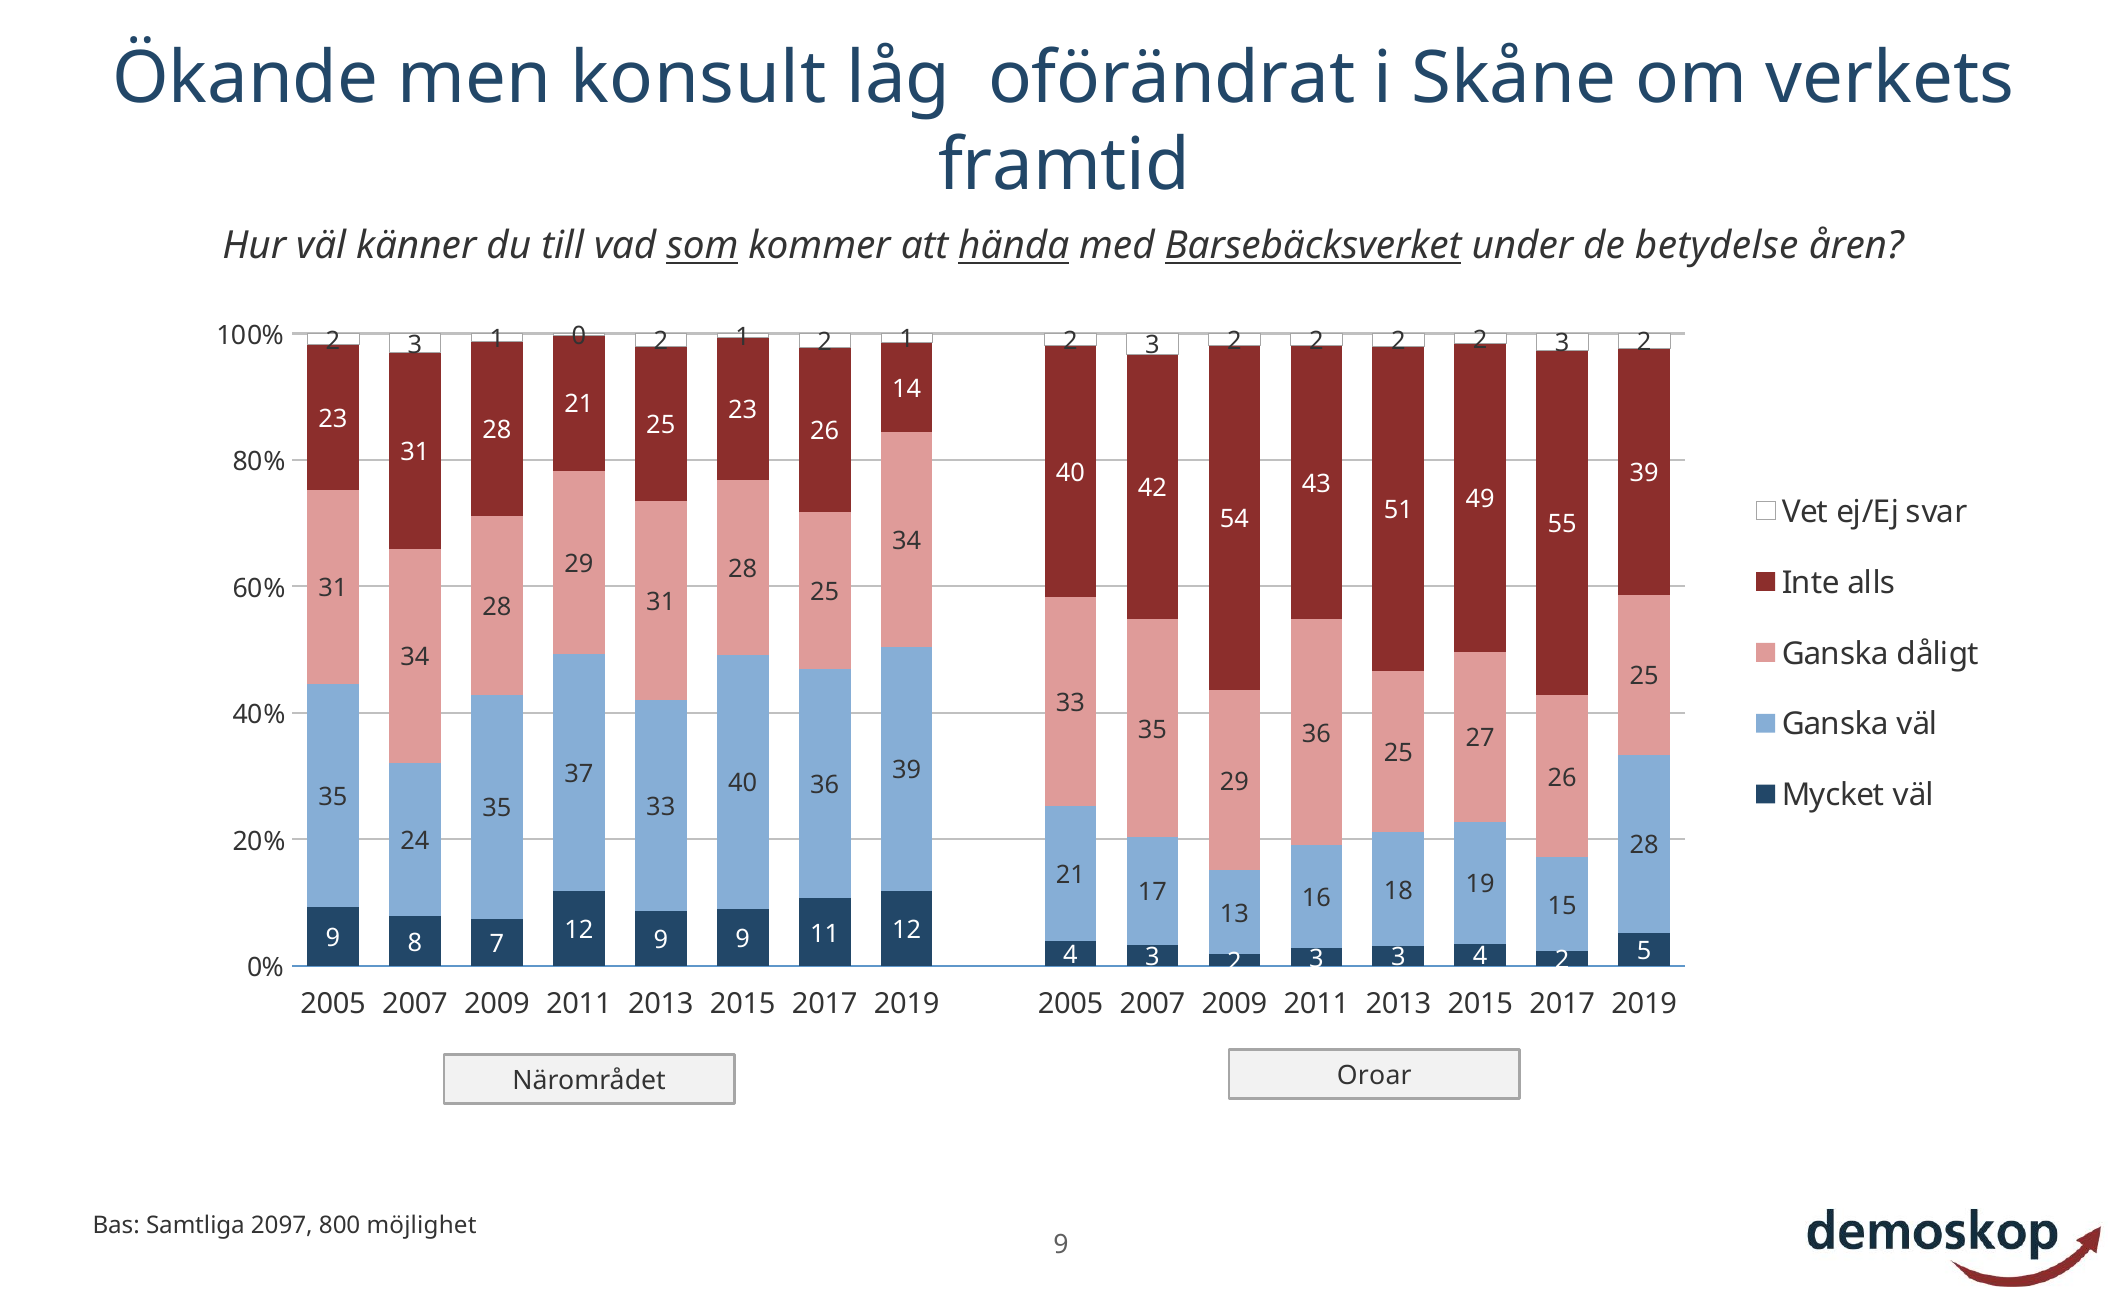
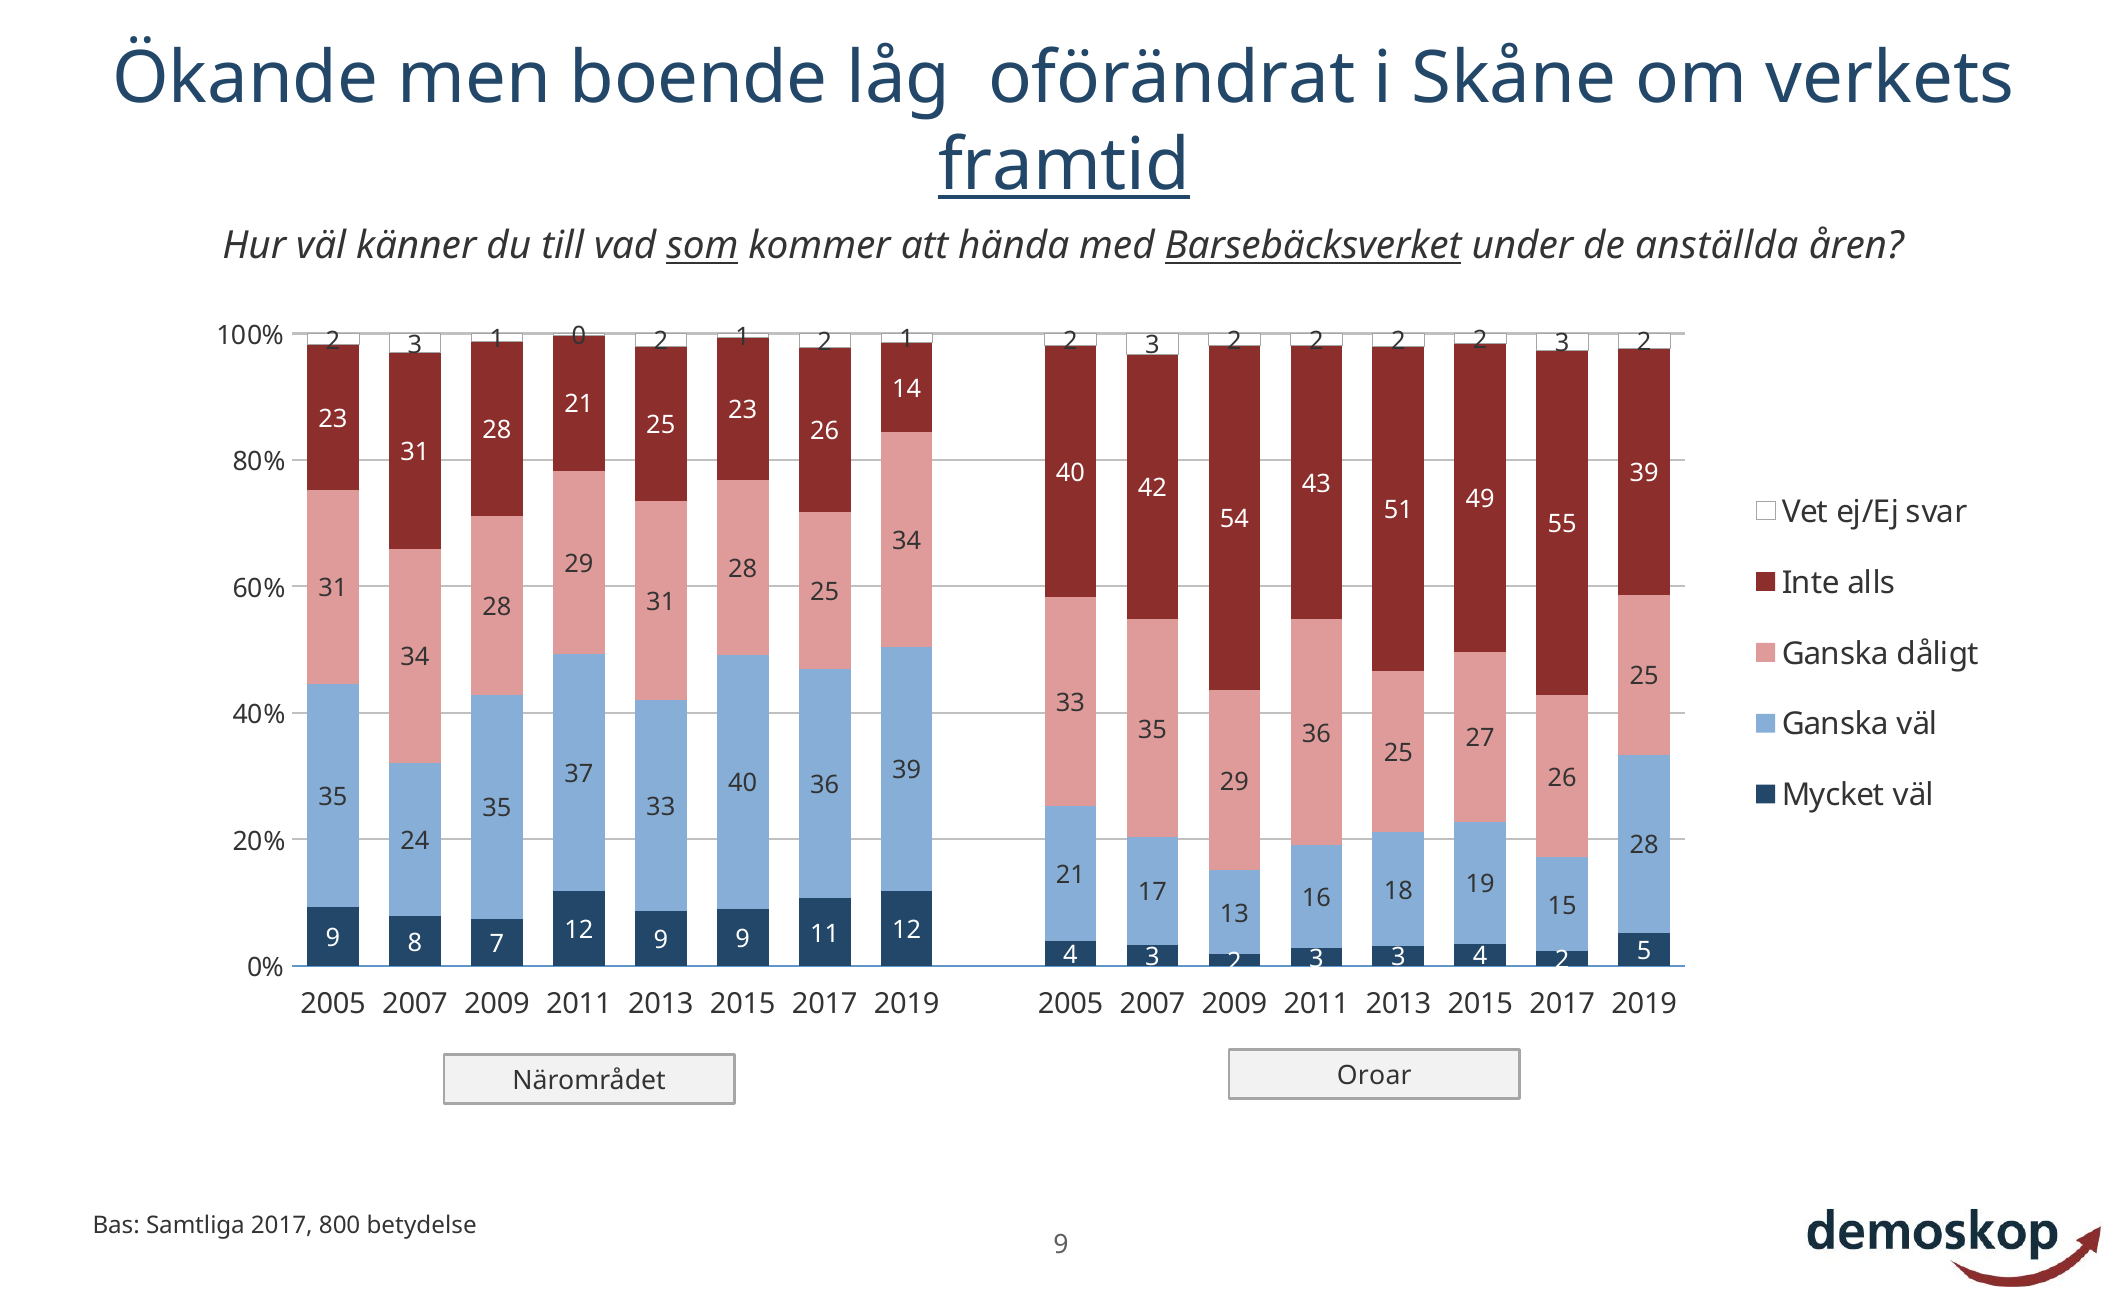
konsult: konsult -> boende
framtid underline: none -> present
hända underline: present -> none
betydelse: betydelse -> anställda
Samtliga 2097: 2097 -> 2017
möjlighet: möjlighet -> betydelse
